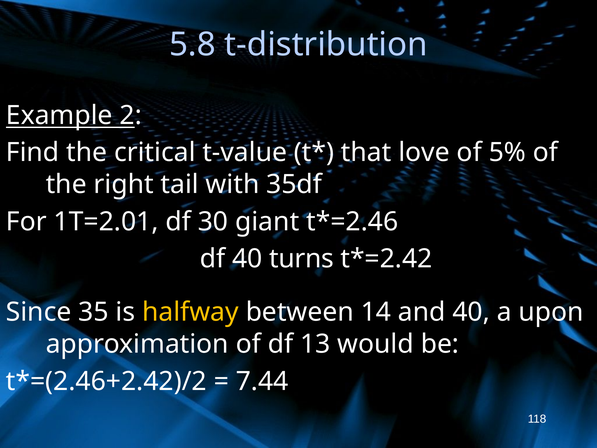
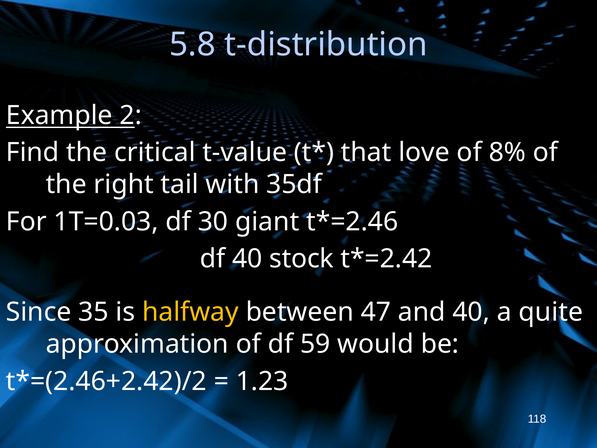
5%: 5% -> 8%
1T=2.01: 1T=2.01 -> 1T=0.03
turns: turns -> stock
14: 14 -> 47
upon: upon -> quite
13: 13 -> 59
7.44: 7.44 -> 1.23
